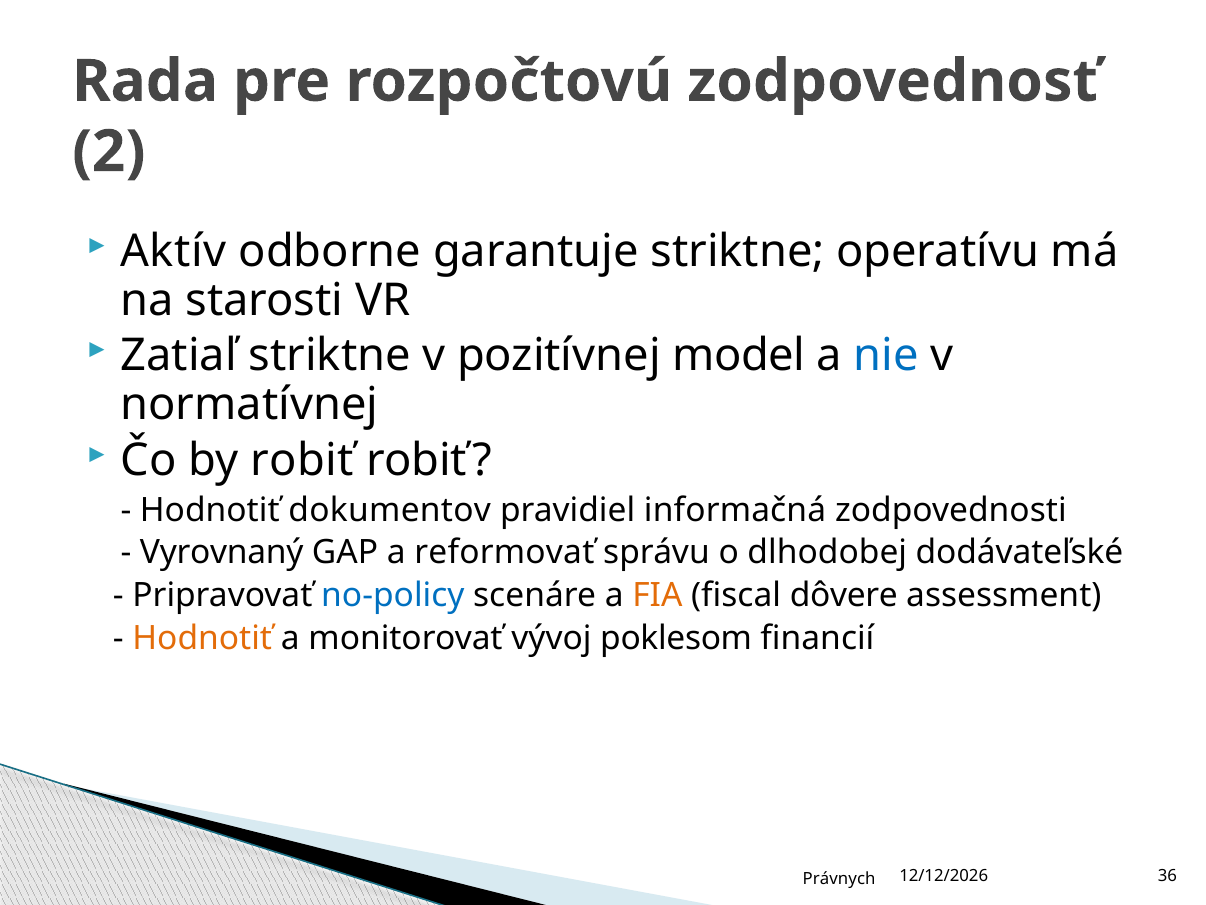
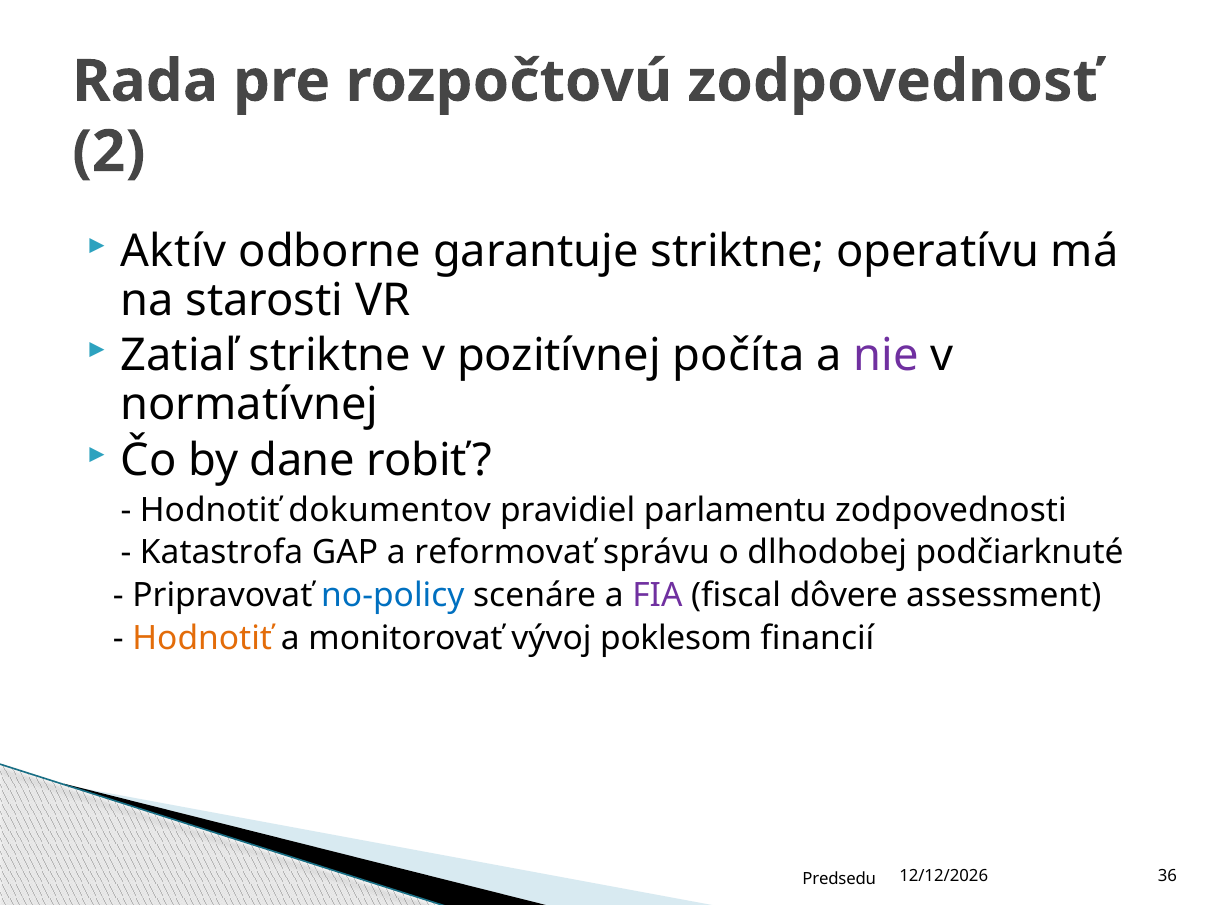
model: model -> počíta
nie colour: blue -> purple
by robiť: robiť -> dane
informačná: informačná -> parlamentu
Vyrovnaný: Vyrovnaný -> Katastrofa
dodávateľské: dodávateľské -> podčiarknuté
FIA colour: orange -> purple
Právnych: Právnych -> Predsedu
